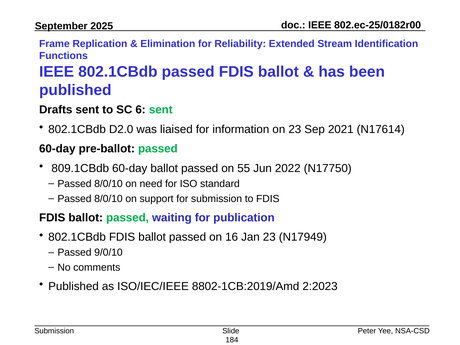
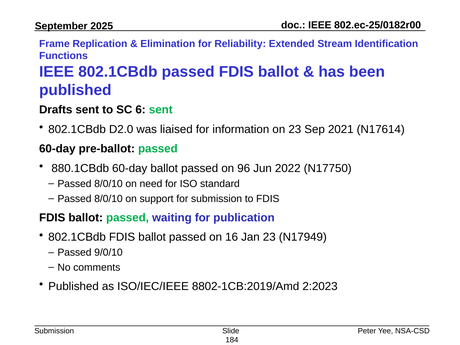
809.1CBdb: 809.1CBdb -> 880.1CBdb
55: 55 -> 96
